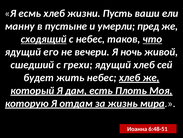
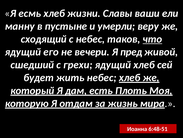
Пусть: Пусть -> Славы
пред: пред -> веру
сходящий underline: present -> none
ночь: ночь -> пред
